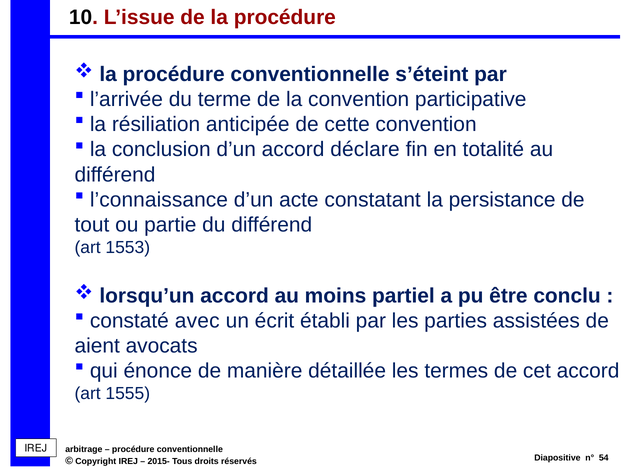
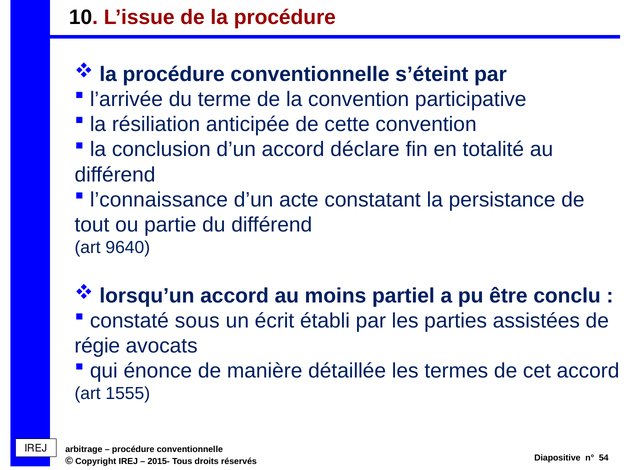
1553: 1553 -> 9640
avec: avec -> sous
aient: aient -> régie
